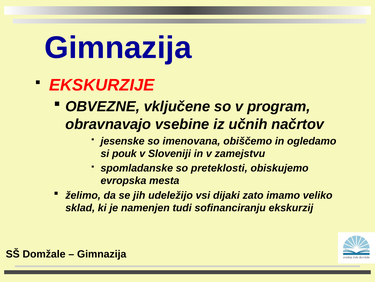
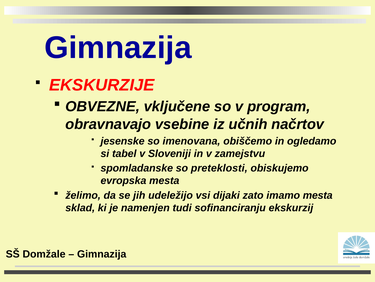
pouk: pouk -> tabel
imamo veliko: veliko -> mesta
